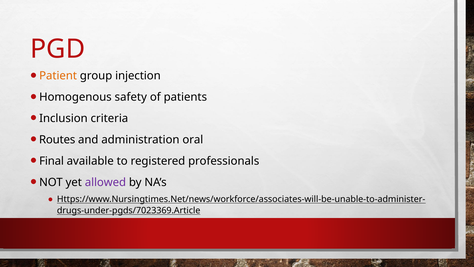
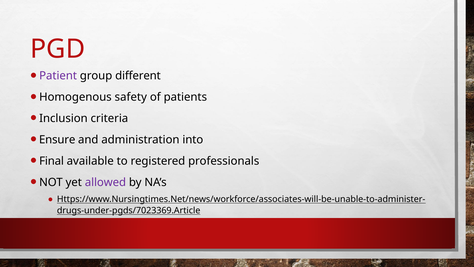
Patient colour: orange -> purple
injection: injection -> different
Routes: Routes -> Ensure
oral: oral -> into
